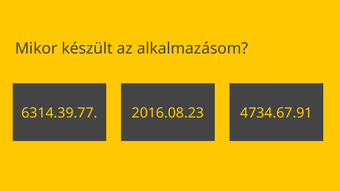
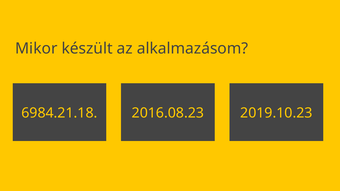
6314.39.77: 6314.39.77 -> 6984.21.18
4734.67.91: 4734.67.91 -> 2019.10.23
